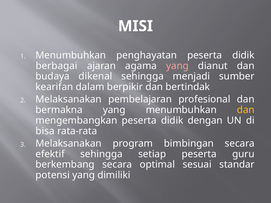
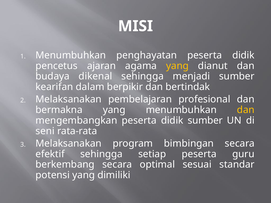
berbagai: berbagai -> pencetus
yang at (177, 66) colour: pink -> yellow
didik dengan: dengan -> sumber
bisa: bisa -> seni
